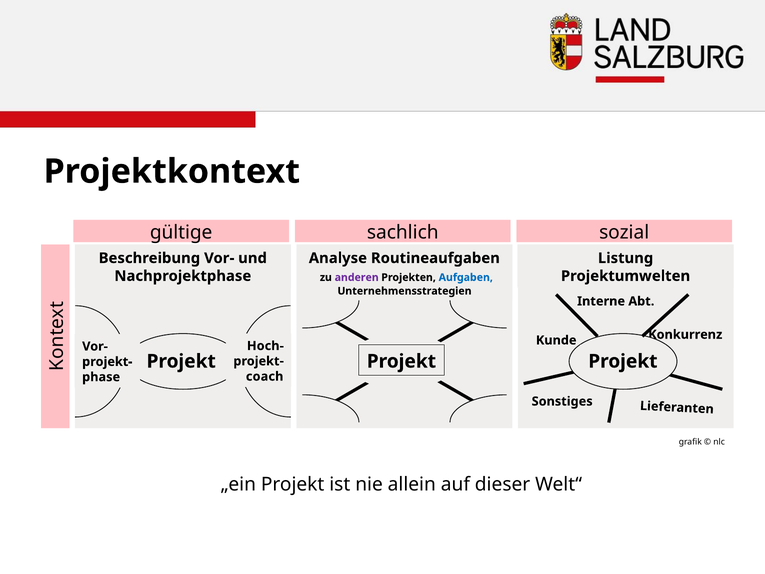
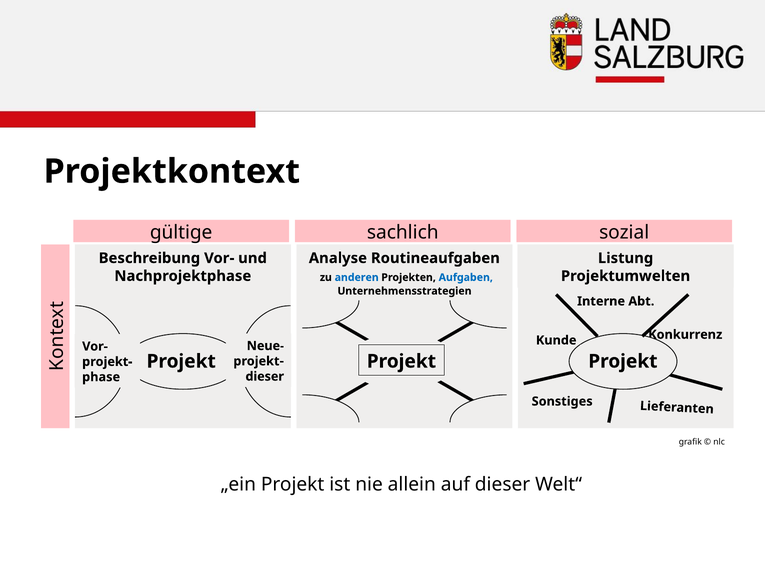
anderen colour: purple -> blue
Hoch-: Hoch- -> Neue-
coach at (265, 376): coach -> dieser
